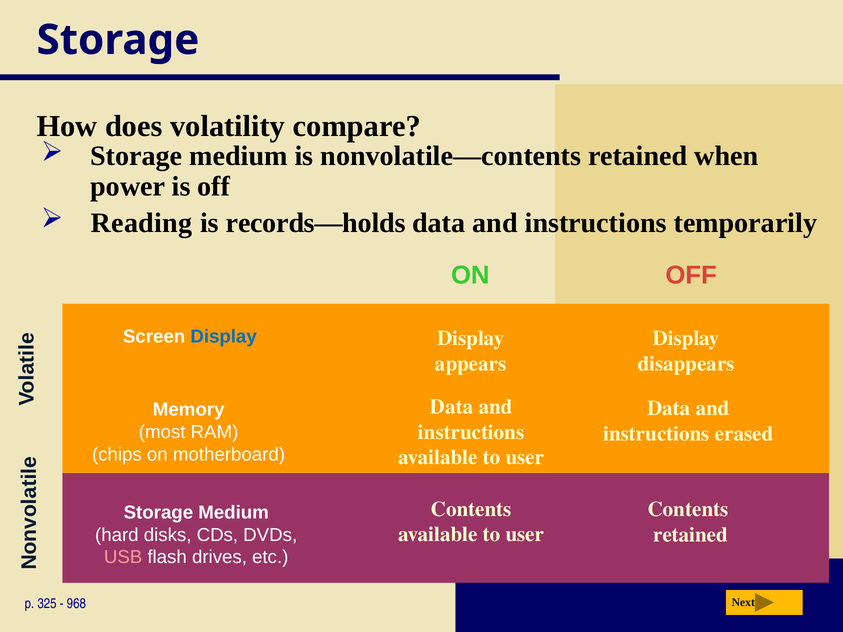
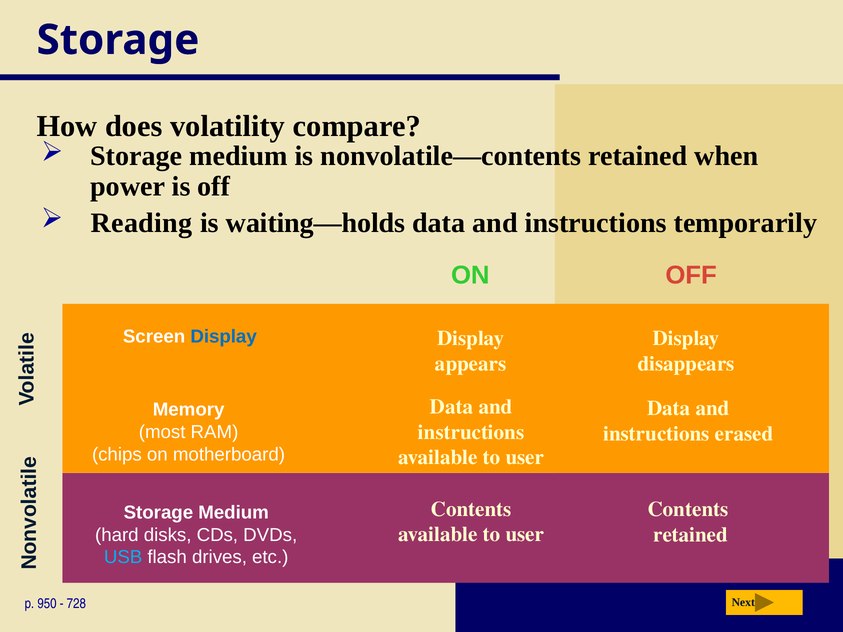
records—holds: records—holds -> waiting—holds
USB colour: pink -> light blue
325: 325 -> 950
968: 968 -> 728
